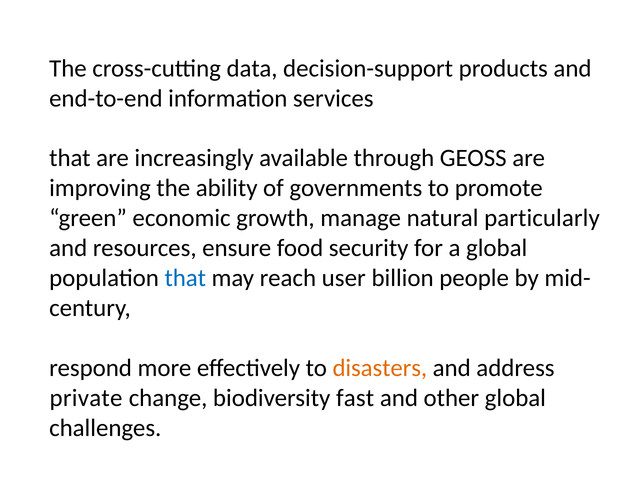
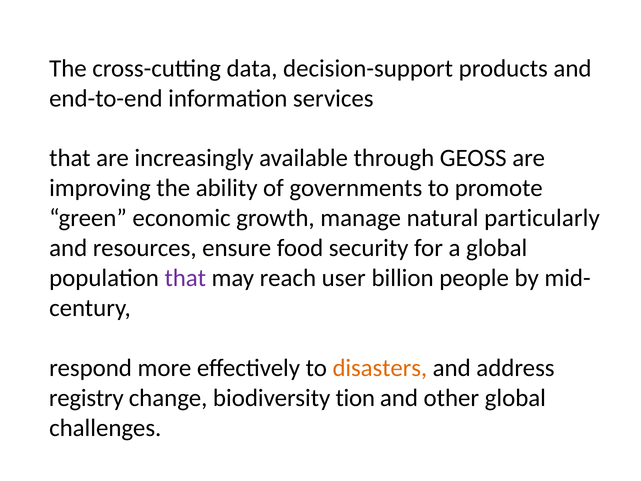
that at (185, 278) colour: blue -> purple
private: private -> registry
fast: fast -> tion
